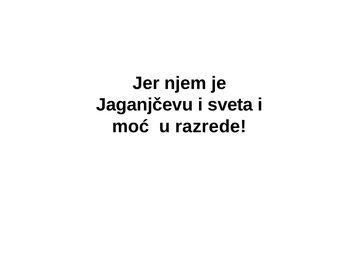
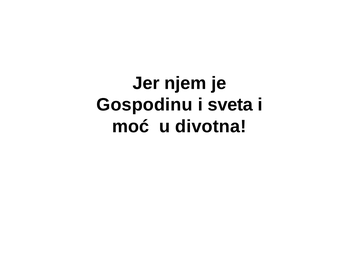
Jaganjčevu: Jaganjčevu -> Gospodinu
razrede: razrede -> divotna
